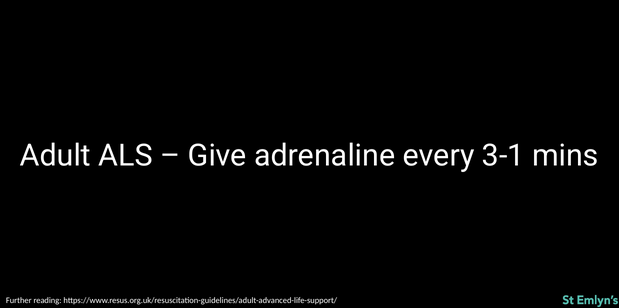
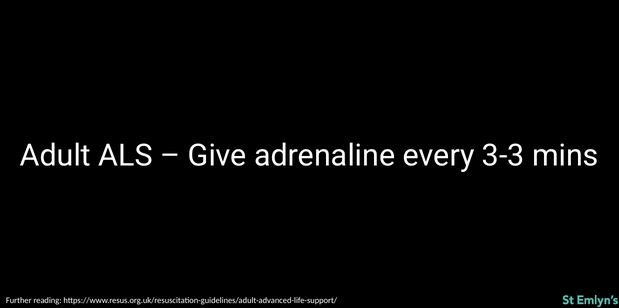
3-1: 3-1 -> 3-3
